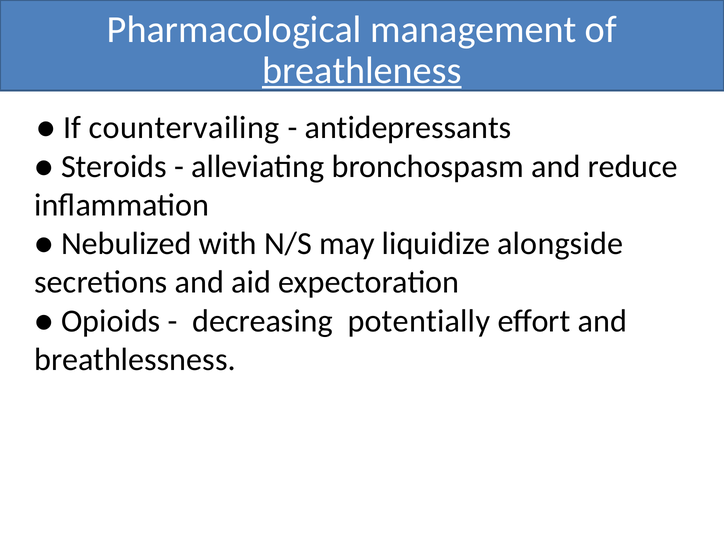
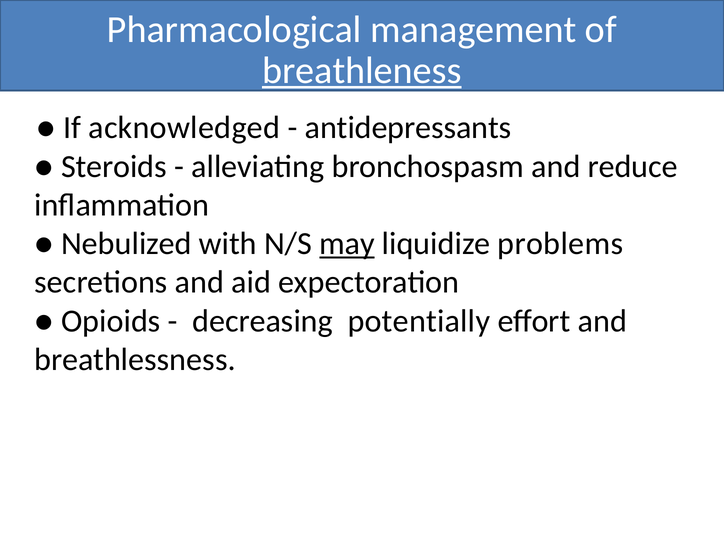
countervailing: countervailing -> acknowledged
may underline: none -> present
alongside: alongside -> problems
